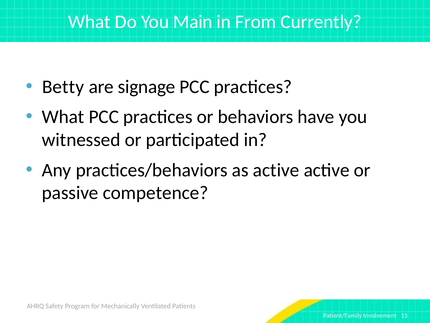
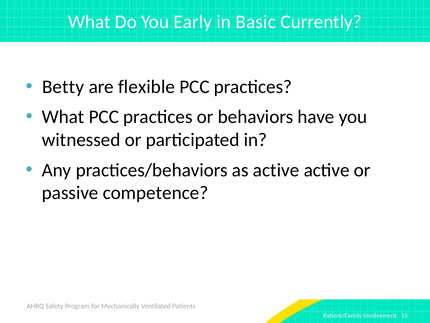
Main: Main -> Early
From: From -> Basic
signage: signage -> flexible
